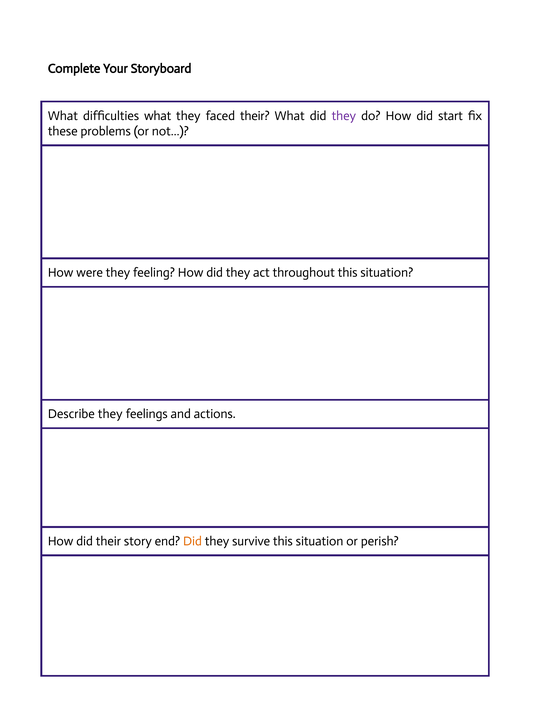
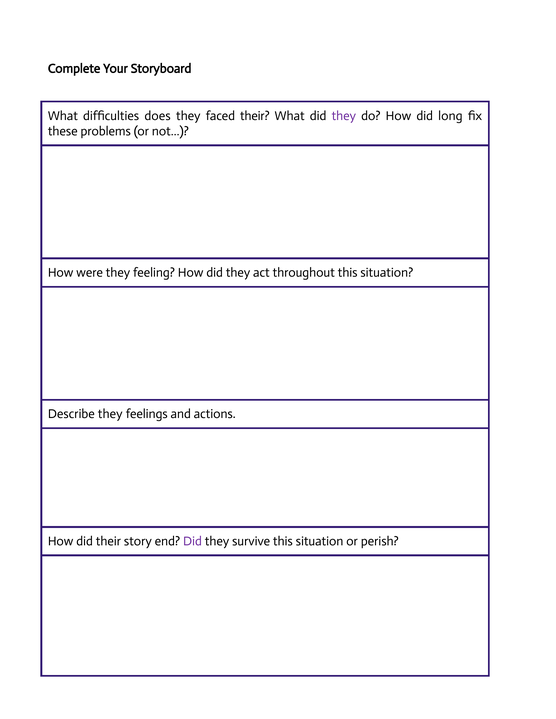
difficulties what: what -> does
start: start -> long
Did at (192, 542) colour: orange -> purple
